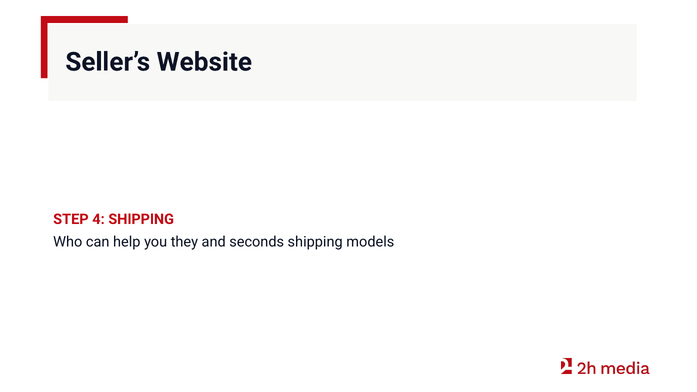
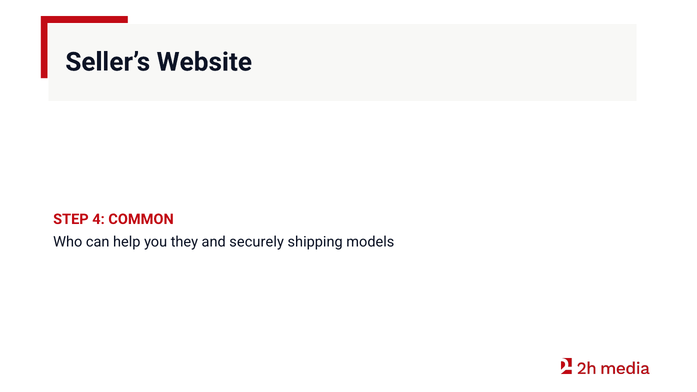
4 SHIPPING: SHIPPING -> COMMON
seconds: seconds -> securely
